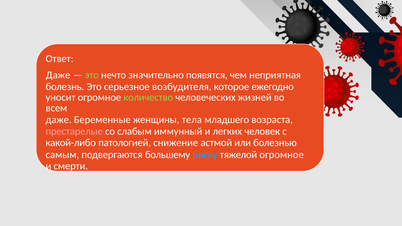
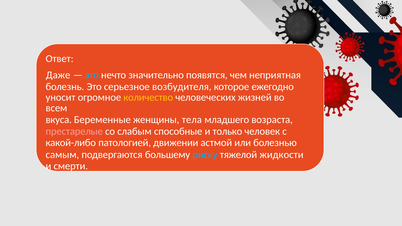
это at (92, 75) colour: light green -> light blue
количество colour: light green -> yellow
даже at (59, 120): даже -> вкуса
иммунный: иммунный -> способные
легких: легких -> только
снижение: снижение -> движении
тяжелой огромное: огромное -> жидкости
